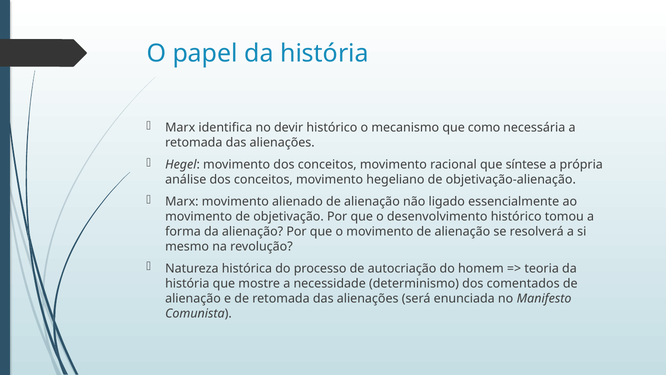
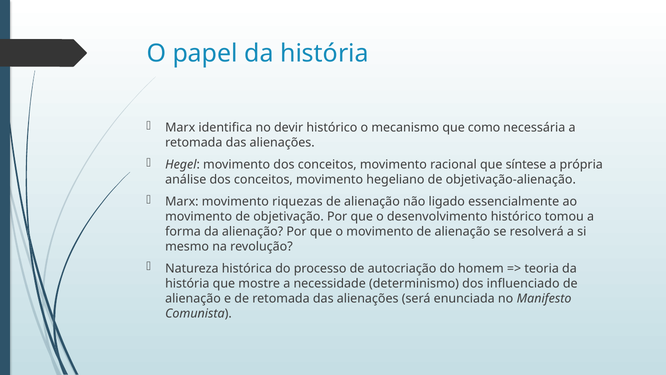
alienado: alienado -> riquezas
comentados: comentados -> influenciado
